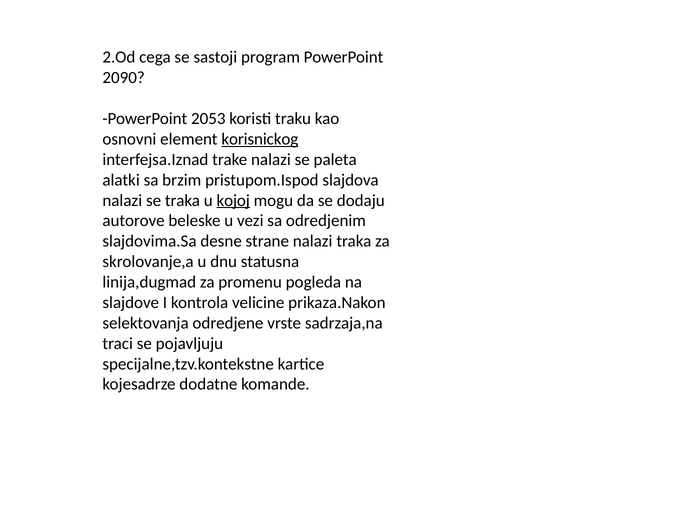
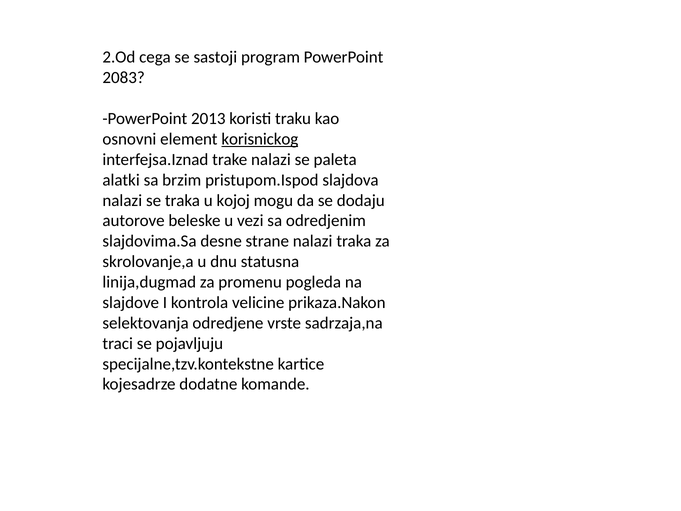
2090: 2090 -> 2083
2053: 2053 -> 2013
kojoj underline: present -> none
